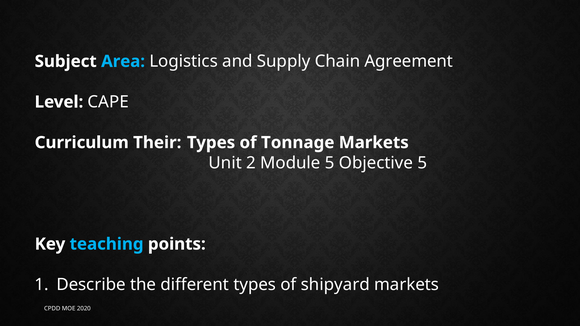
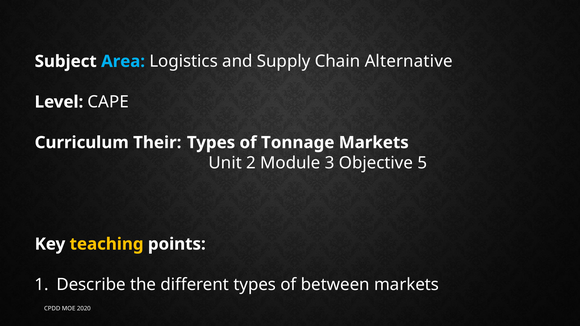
Agreement: Agreement -> Alternative
Module 5: 5 -> 3
teaching colour: light blue -> yellow
shipyard: shipyard -> between
